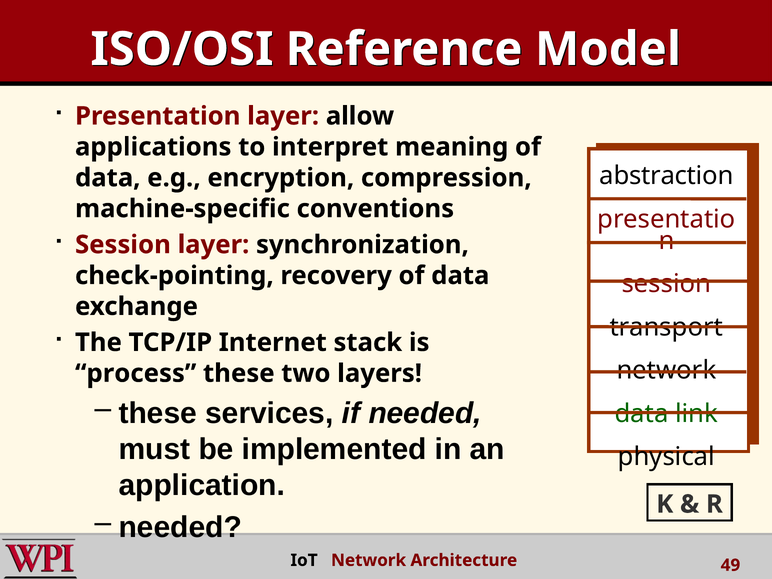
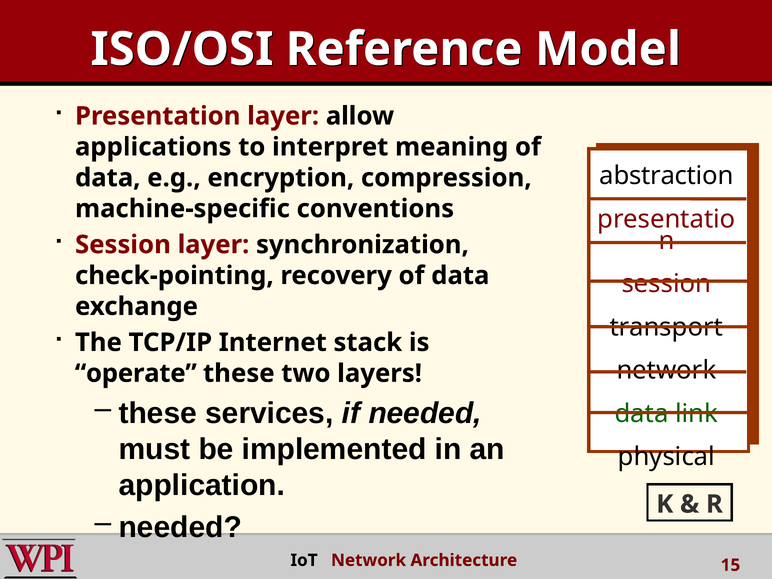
process: process -> operate
49: 49 -> 15
